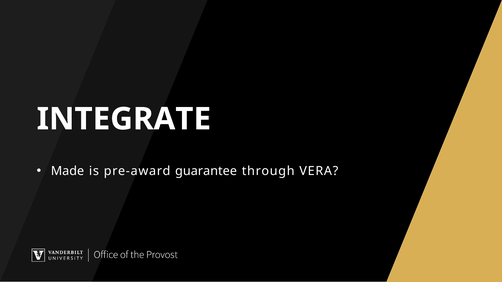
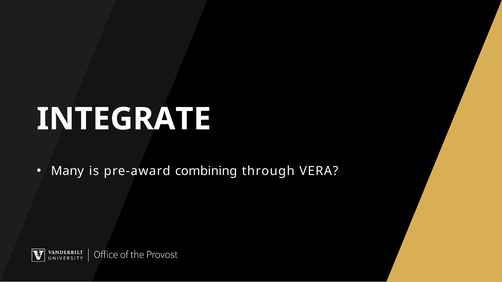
Made: Made -> Many
guarantee: guarantee -> combining
